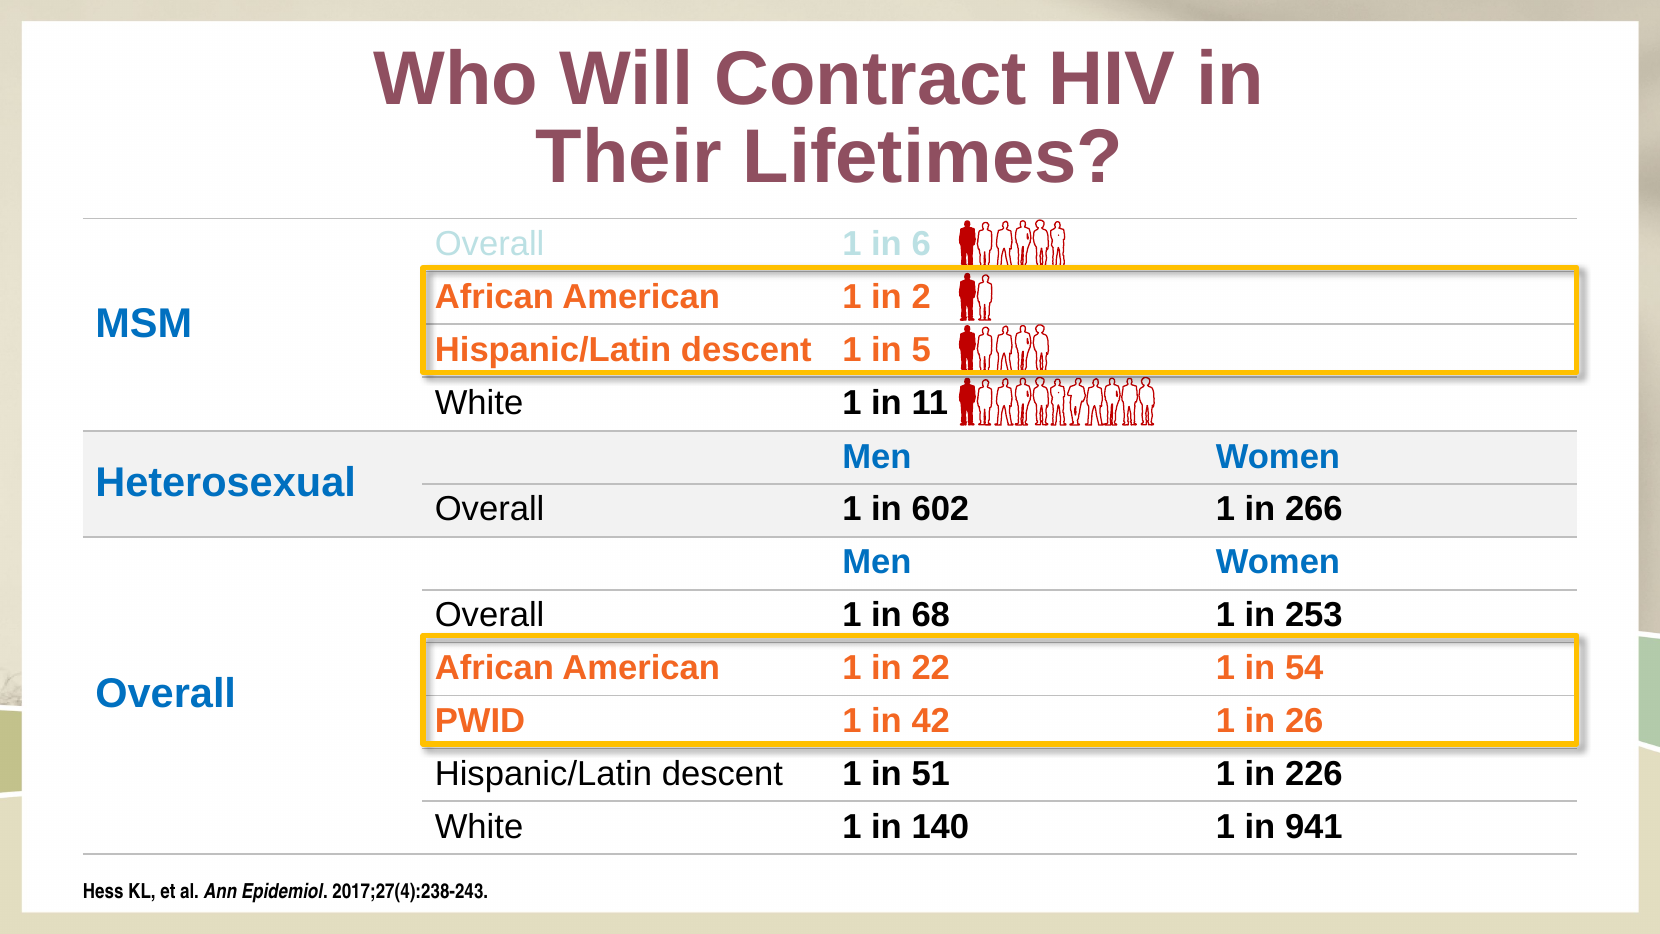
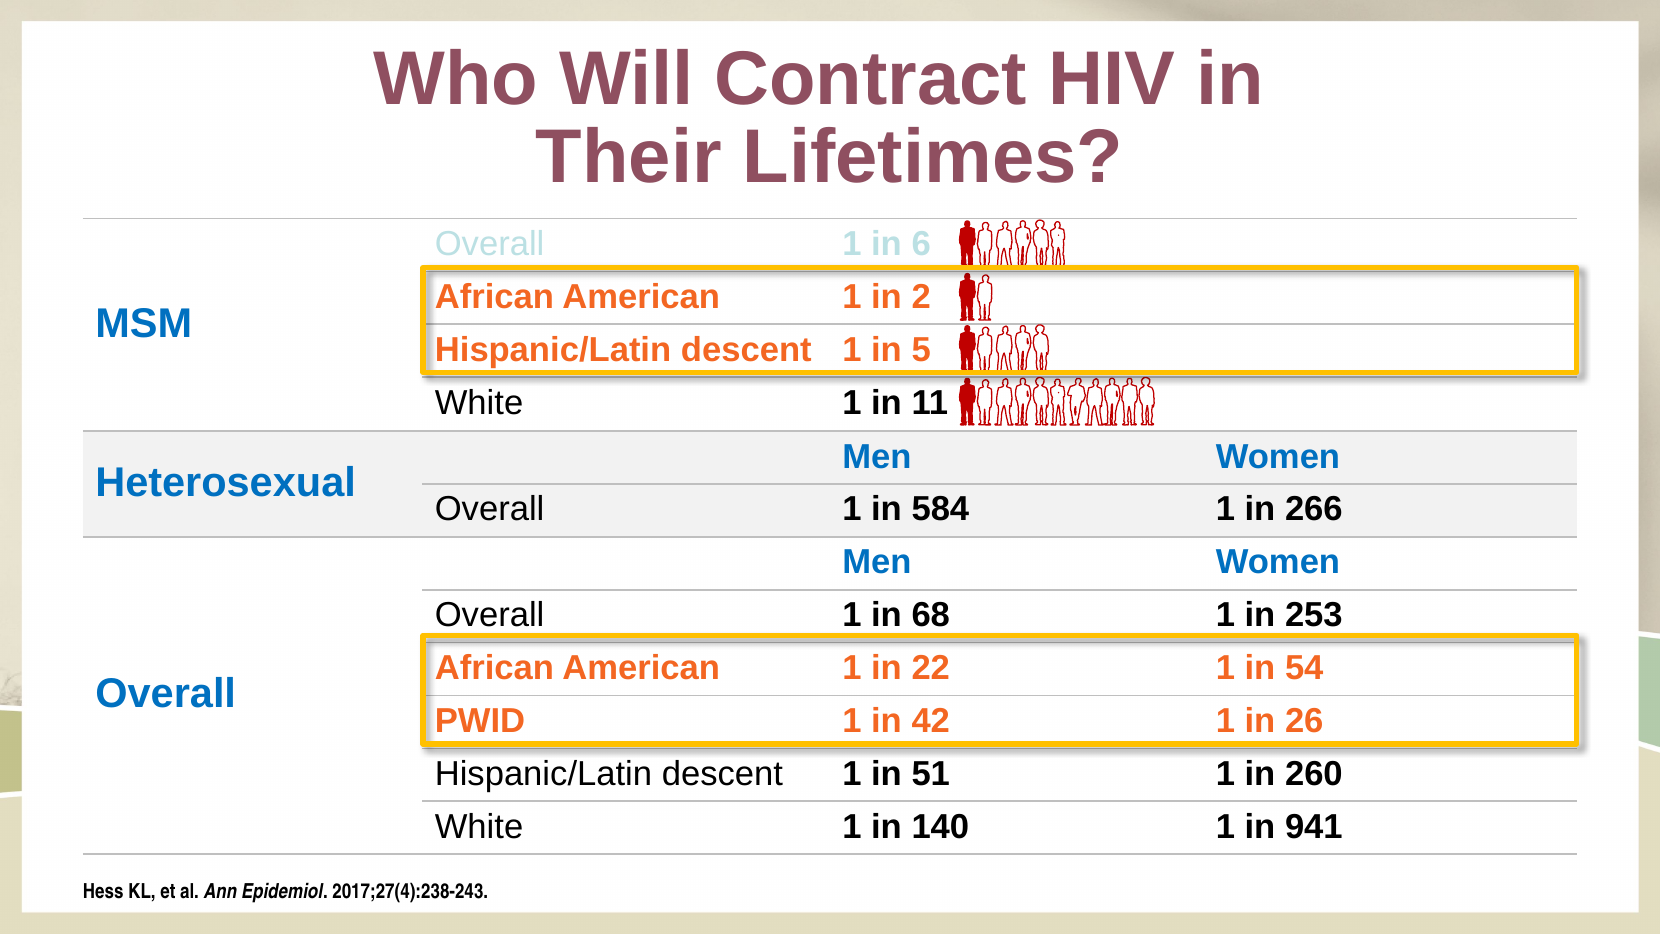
602: 602 -> 584
226: 226 -> 260
